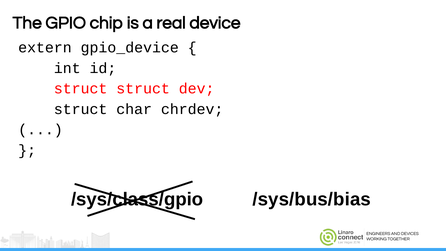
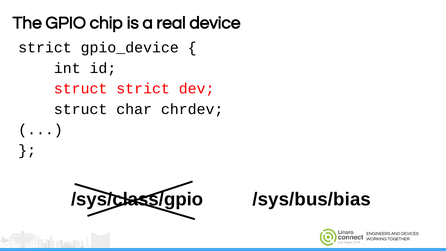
extern at (45, 48): extern -> strict
struct struct: struct -> strict
